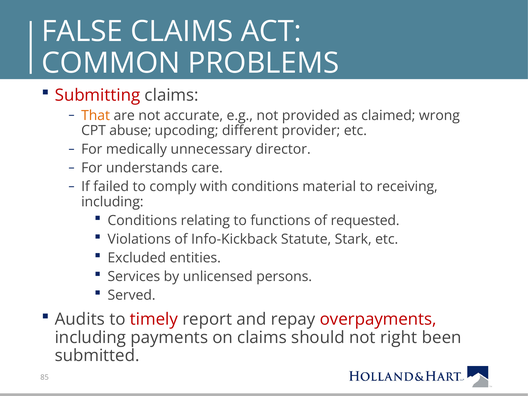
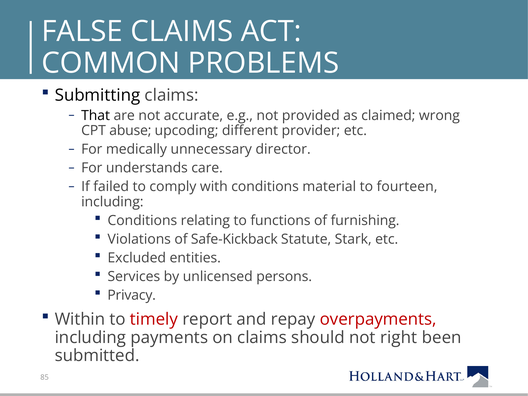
Submitting colour: red -> black
That colour: orange -> black
receiving: receiving -> fourteen
requested: requested -> furnishing
Info-Kickback: Info-Kickback -> Safe-Kickback
Served: Served -> Privacy
Audits: Audits -> Within
